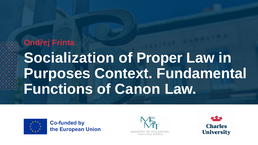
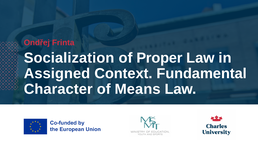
Purposes: Purposes -> Assigned
Functions: Functions -> Character
Canon: Canon -> Means
